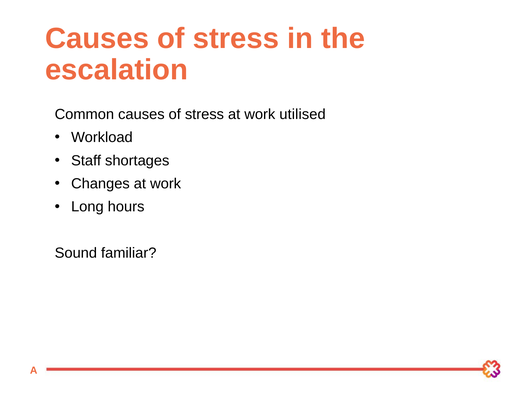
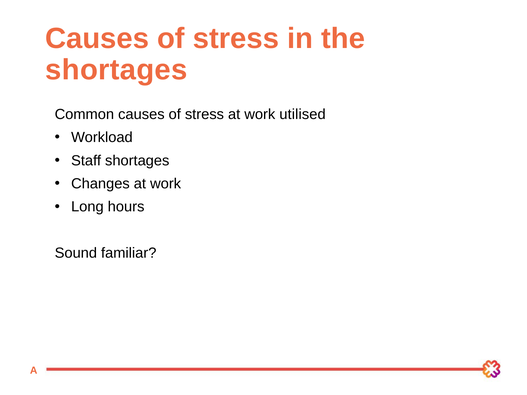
escalation at (117, 70): escalation -> shortages
